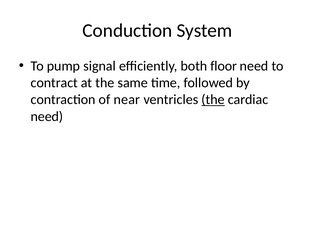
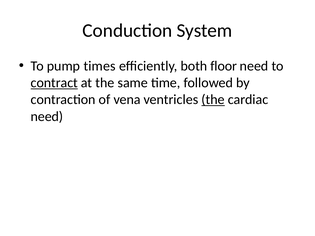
signal: signal -> times
contract underline: none -> present
near: near -> vena
